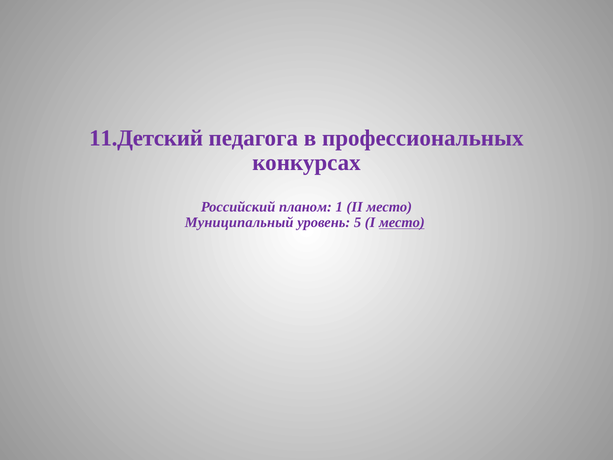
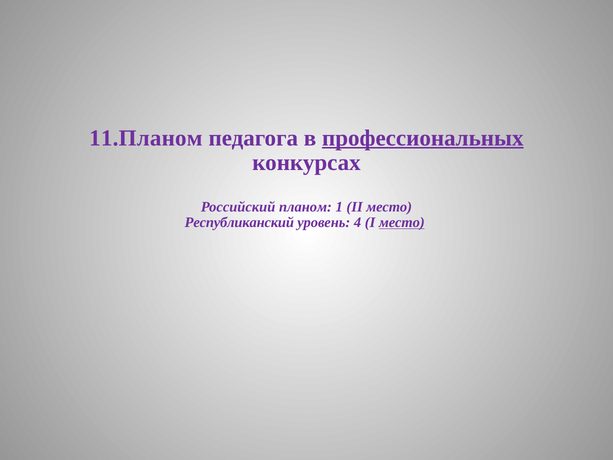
11.Детский: 11.Детский -> 11.Планом
профессиональных underline: none -> present
Муниципальный: Муниципальный -> Республиканский
5: 5 -> 4
